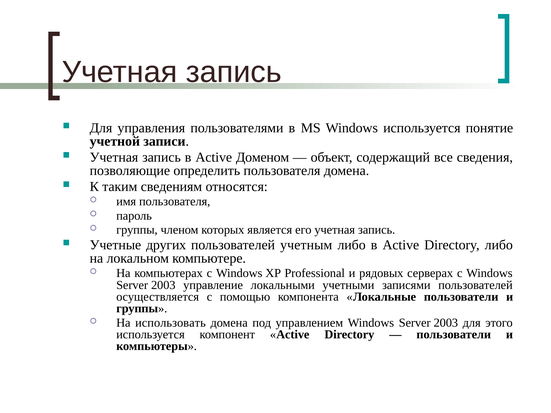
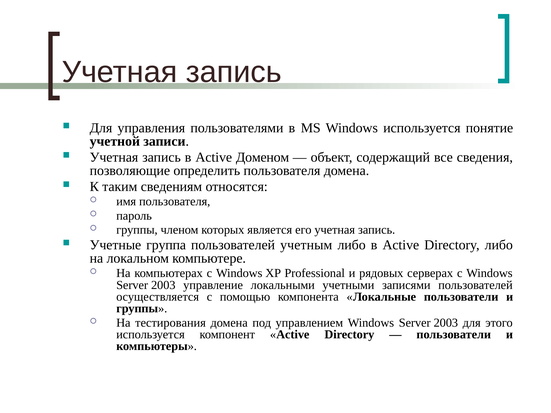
других: других -> группа
использовать: использовать -> тестирования
